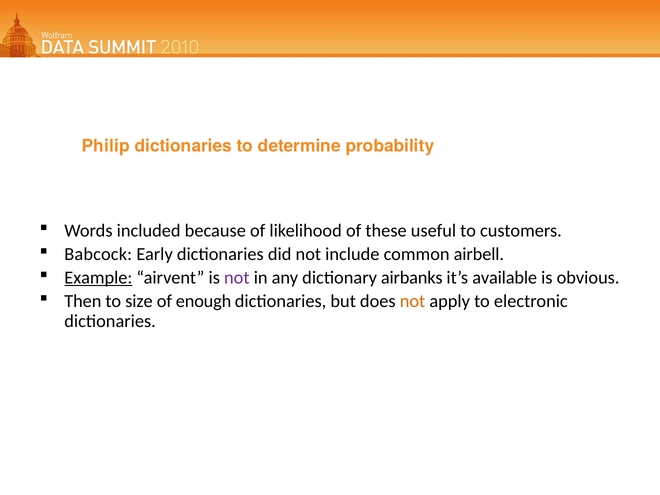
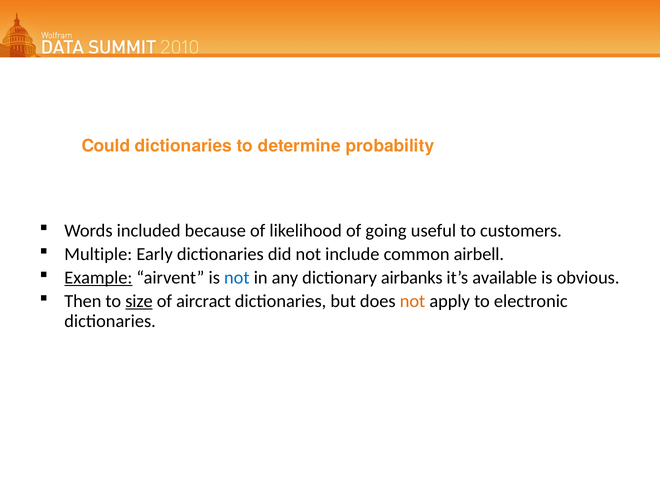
Philip: Philip -> Could
these: these -> going
Babcock: Babcock -> Multiple
not at (237, 278) colour: purple -> blue
size underline: none -> present
enough: enough -> aircract
